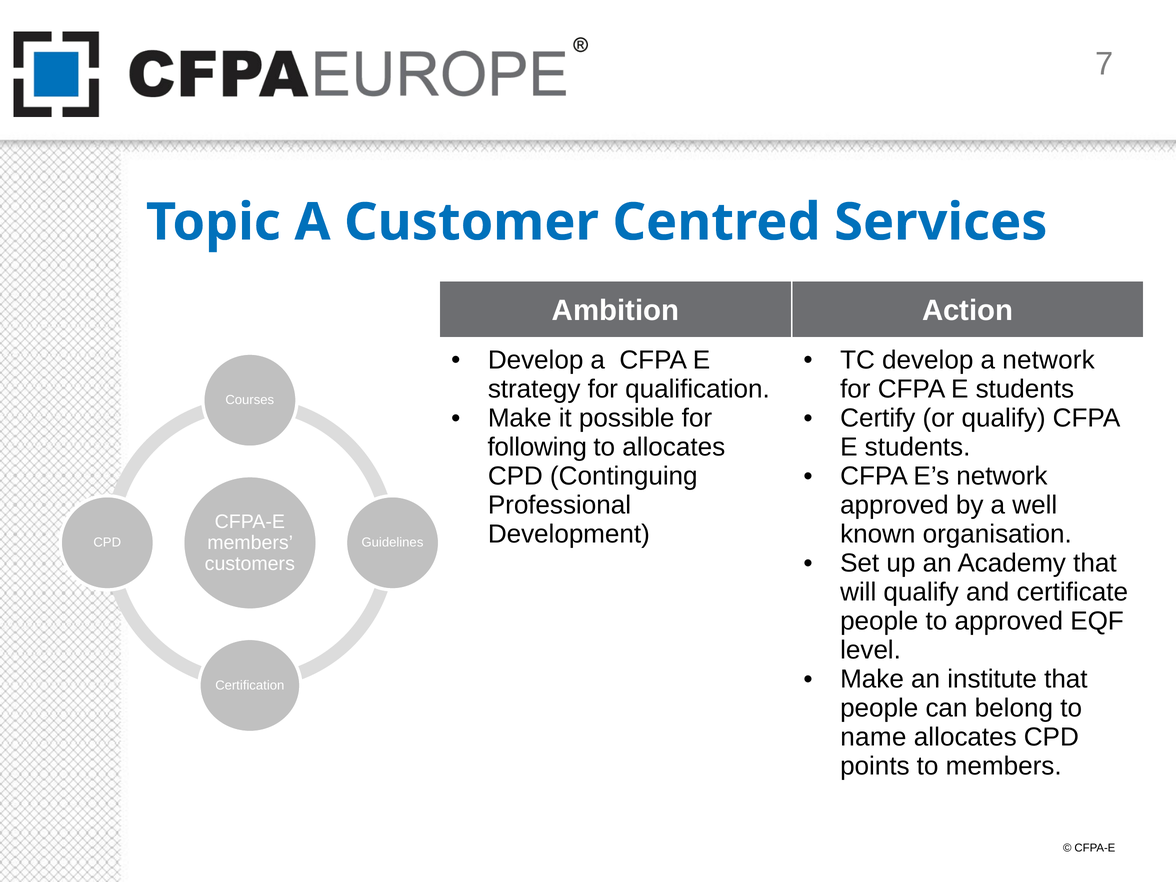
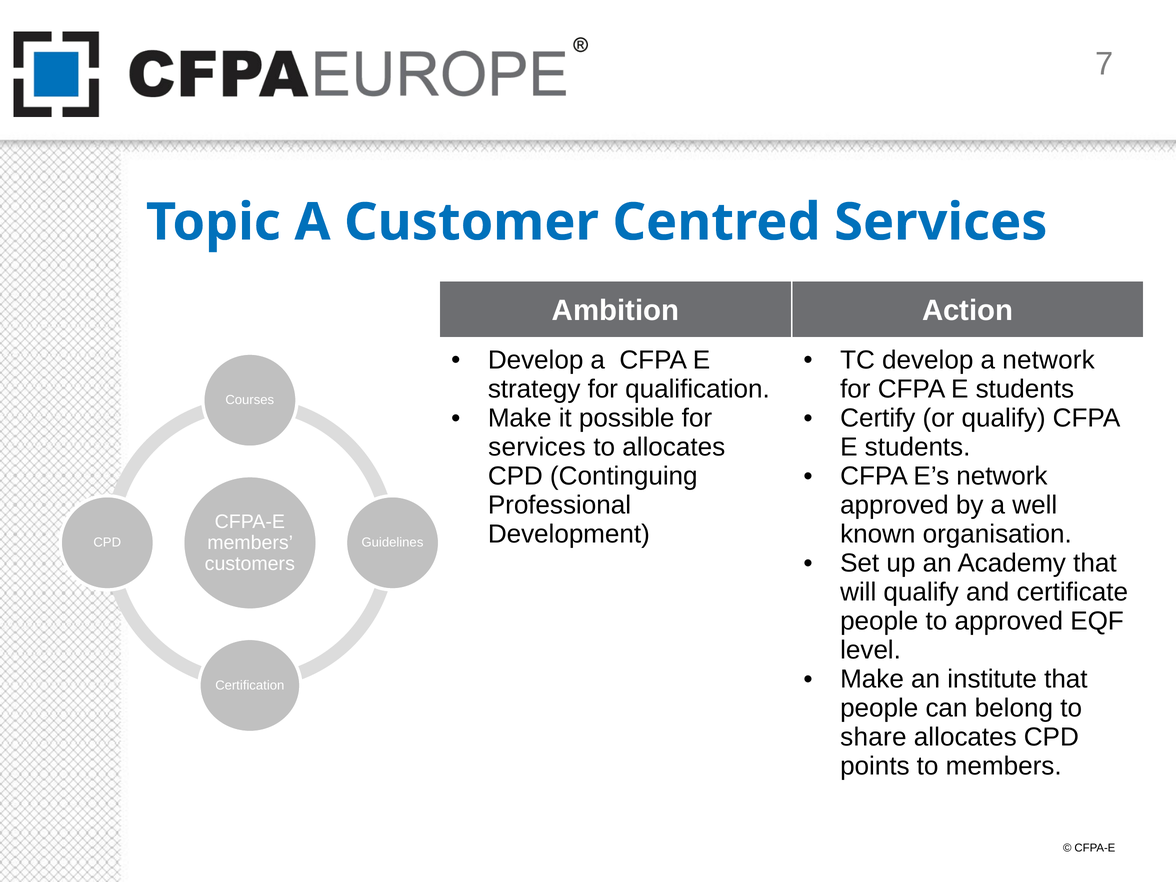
following at (537, 447): following -> services
name: name -> share
